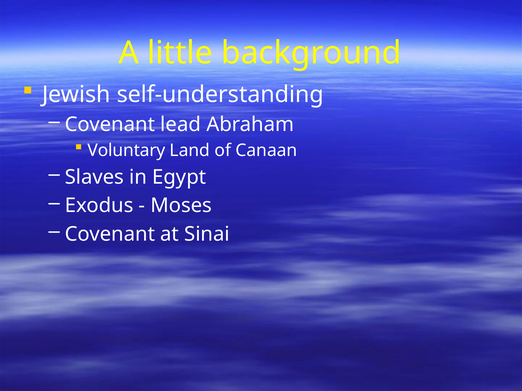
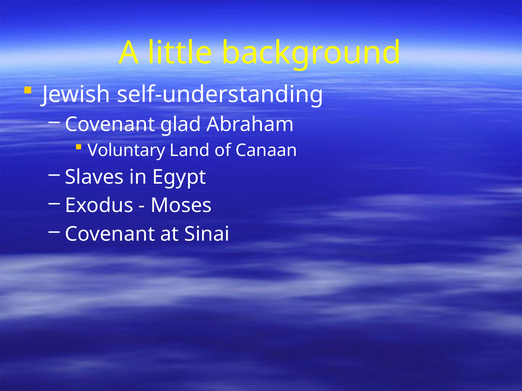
lead: lead -> glad
